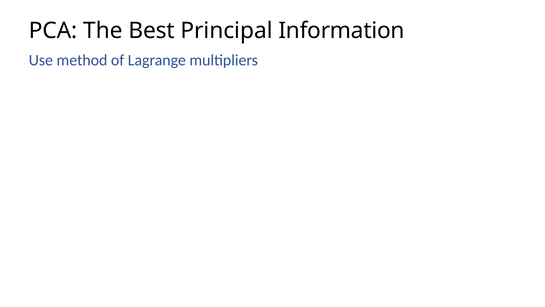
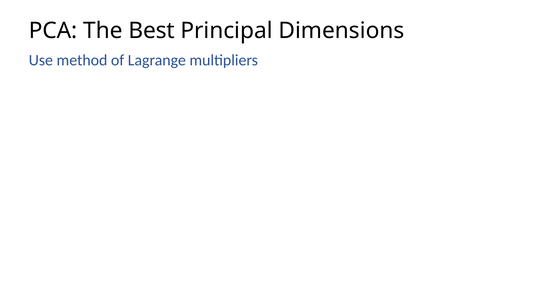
Information: Information -> Dimensions
